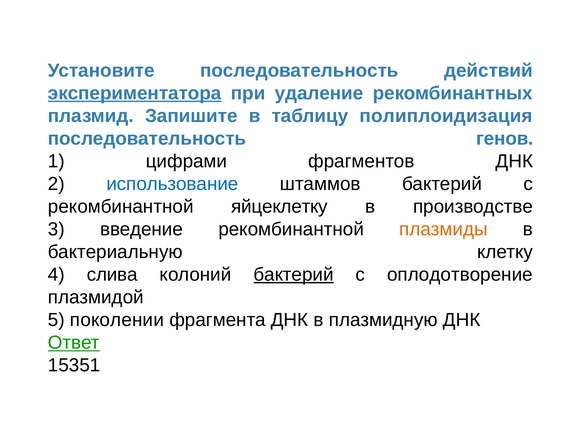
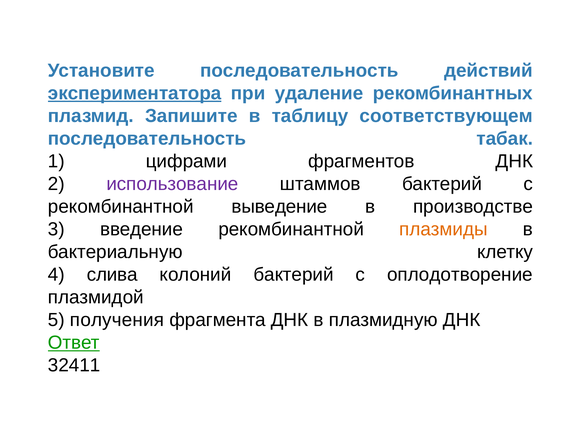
полиплоидизация: полиплоидизация -> соответствующем
генов: генов -> табак
использование colour: blue -> purple
яйцеклетку: яйцеклетку -> выведение
бактерий at (294, 275) underline: present -> none
поколении: поколении -> получения
15351: 15351 -> 32411
